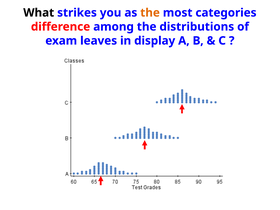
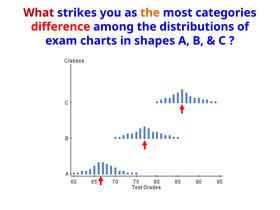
What colour: black -> red
leaves: leaves -> charts
display: display -> shapes
